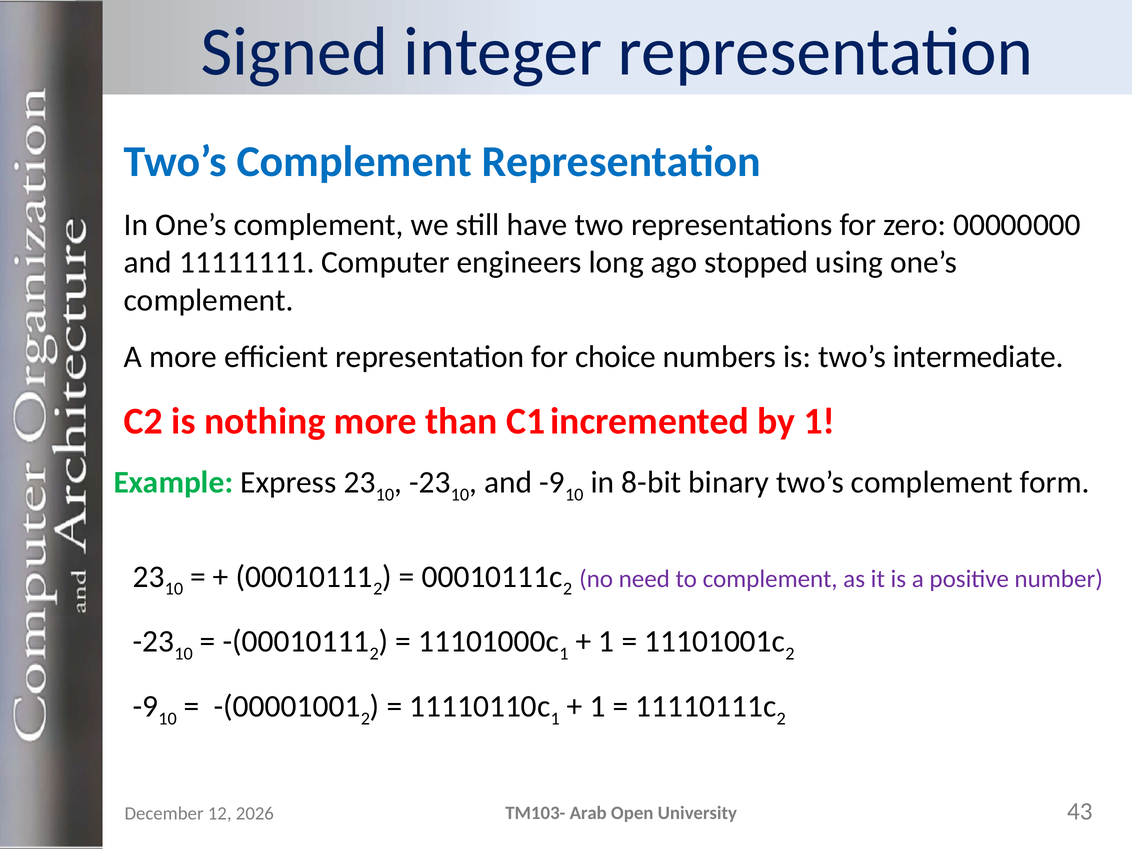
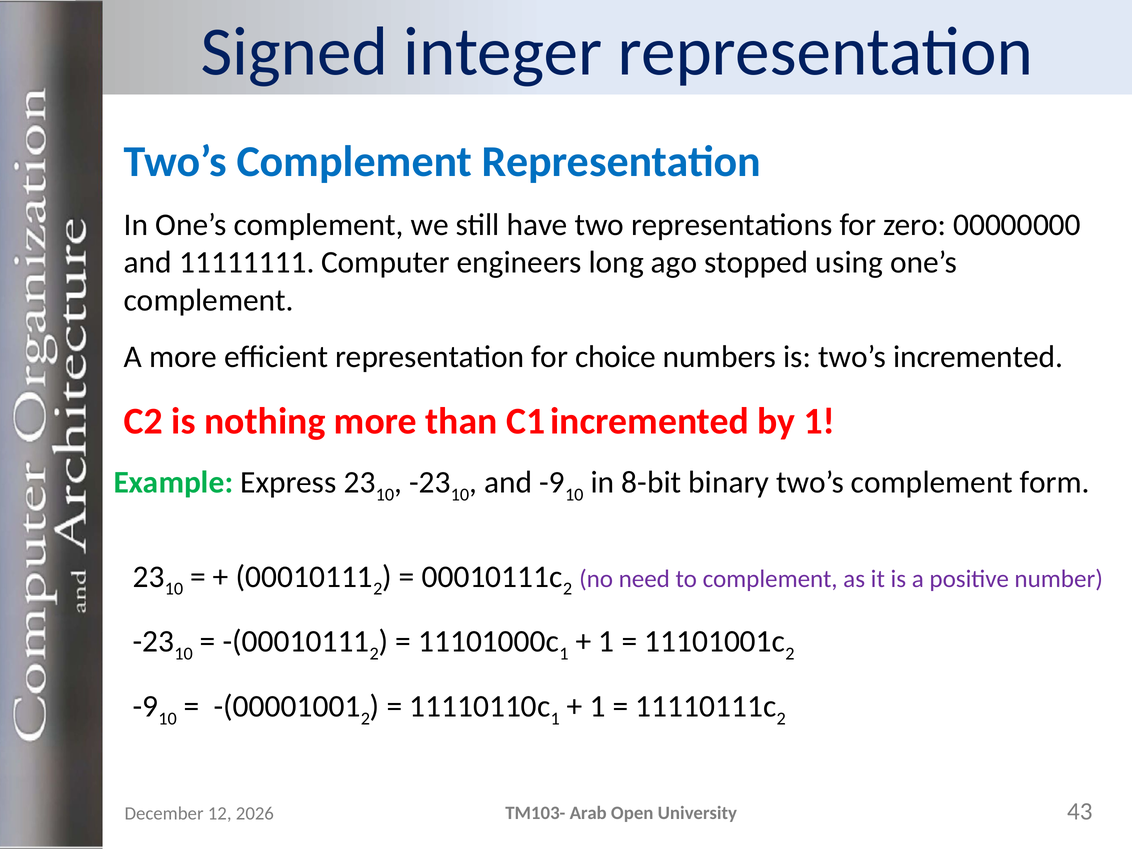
two’s intermediate: intermediate -> incremented
